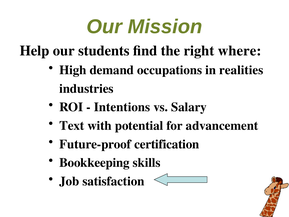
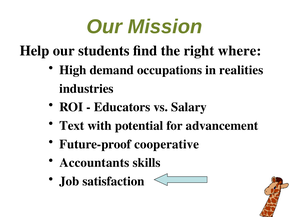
Intentions: Intentions -> Educators
certification: certification -> cooperative
Bookkeeping: Bookkeeping -> Accountants
